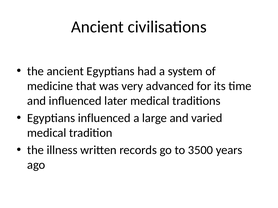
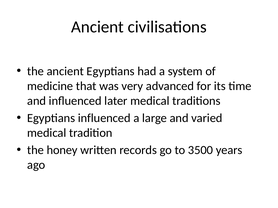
illness: illness -> honey
